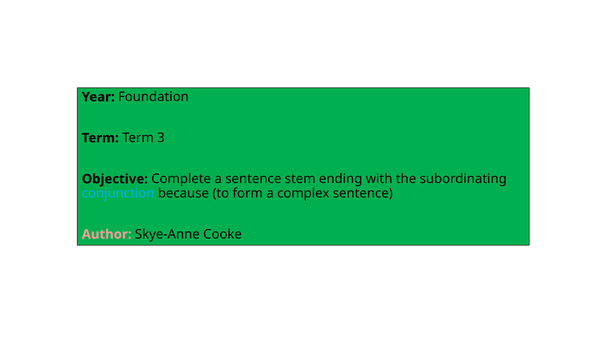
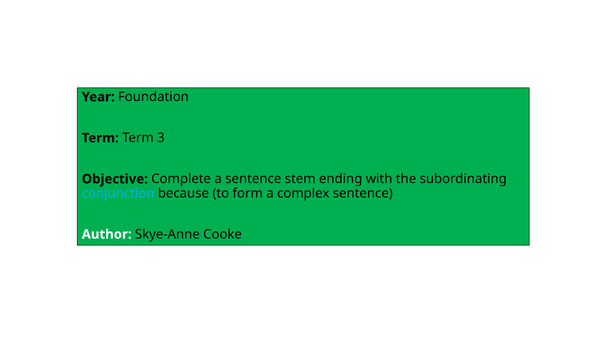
Author colour: pink -> white
